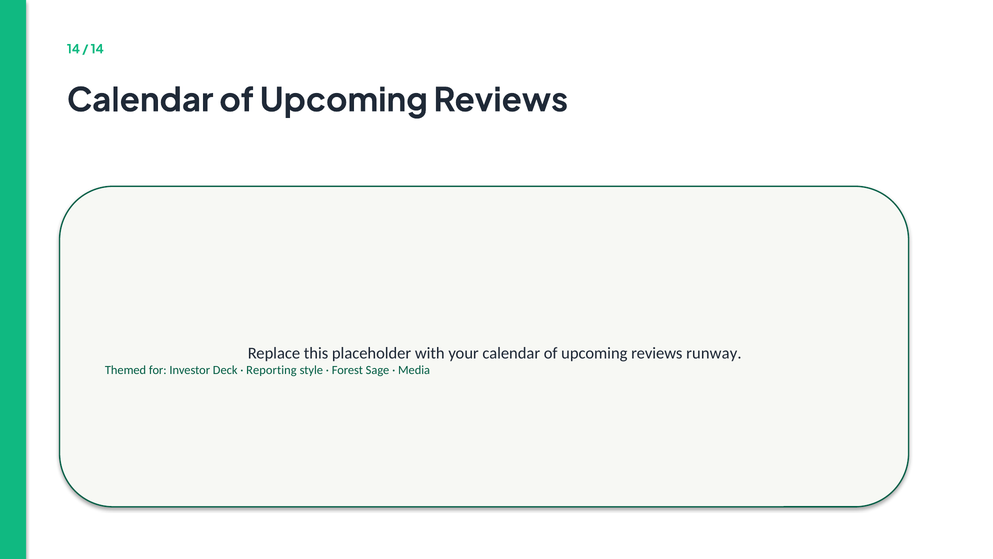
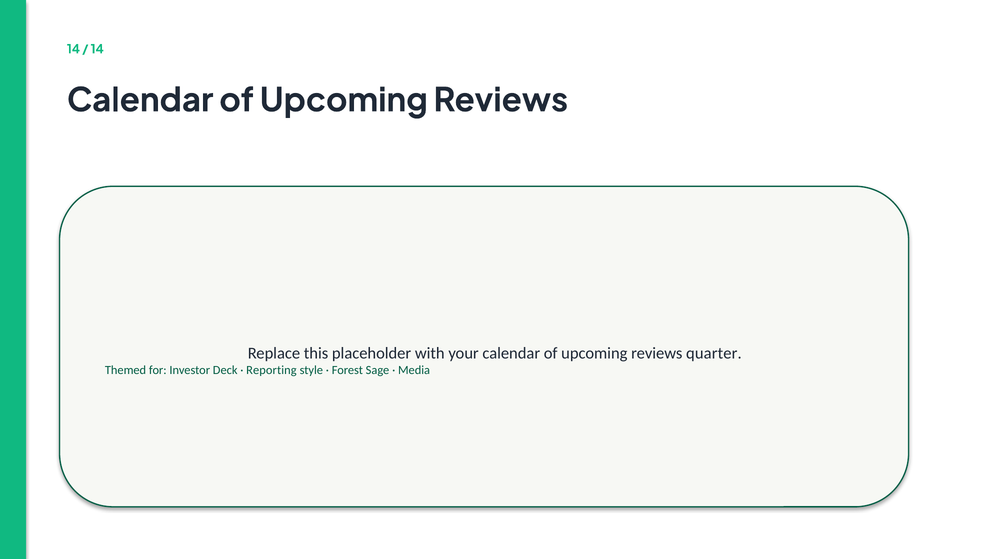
runway: runway -> quarter
